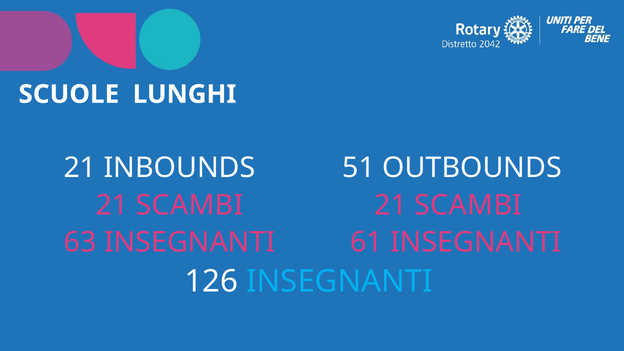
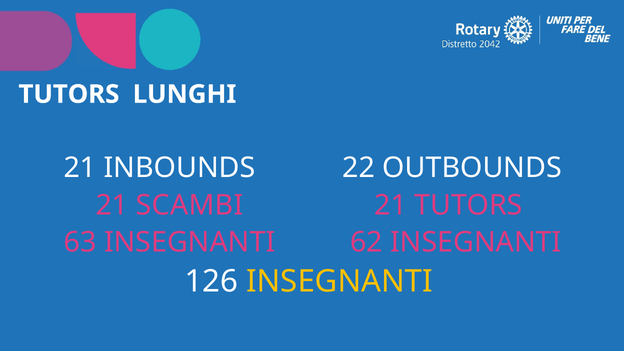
SCUOLE at (69, 94): SCUOLE -> TUTORS
51: 51 -> 22
SCAMBI at (468, 205): SCAMBI -> TUTORS
61: 61 -> 62
INSEGNANTI at (339, 281) colour: light blue -> yellow
